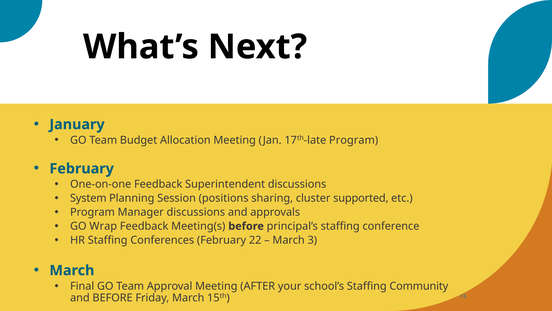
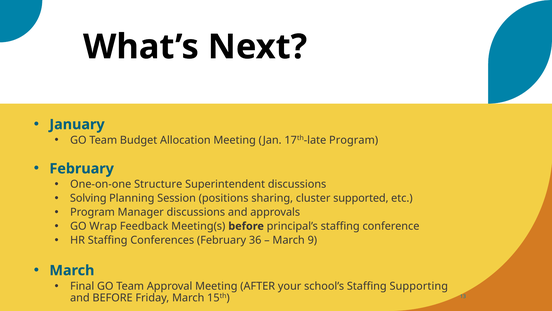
One-on-one Feedback: Feedback -> Structure
System: System -> Solving
22: 22 -> 36
3: 3 -> 9
Community: Community -> Supporting
